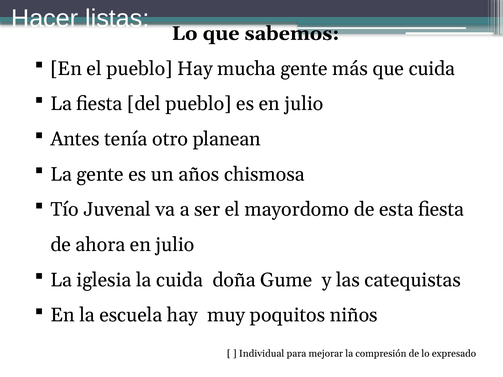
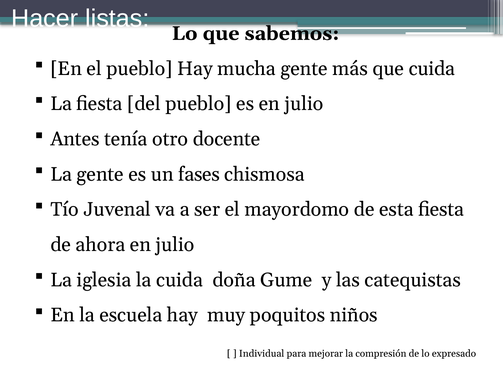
planean: planean -> docente
años: años -> fases
